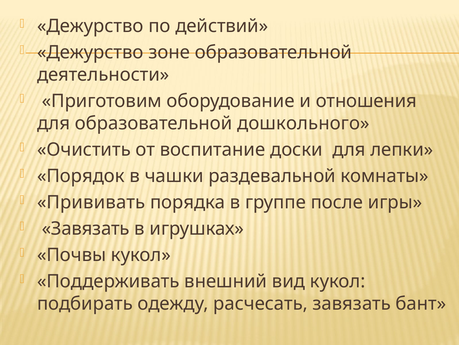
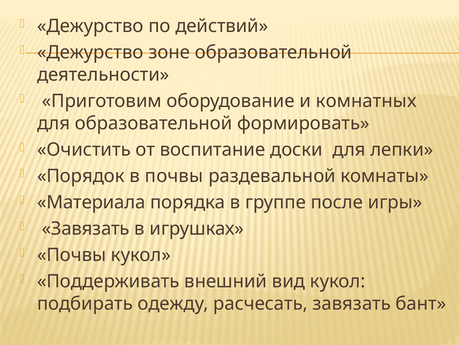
отношения: отношения -> комнатных
дошкольного: дошкольного -> формировать
в чашки: чашки -> почвы
Прививать: Прививать -> Материала
